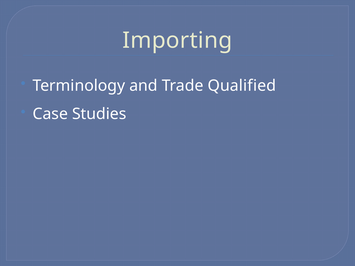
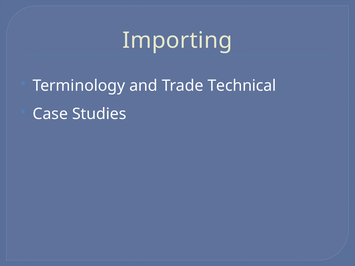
Qualified: Qualified -> Technical
